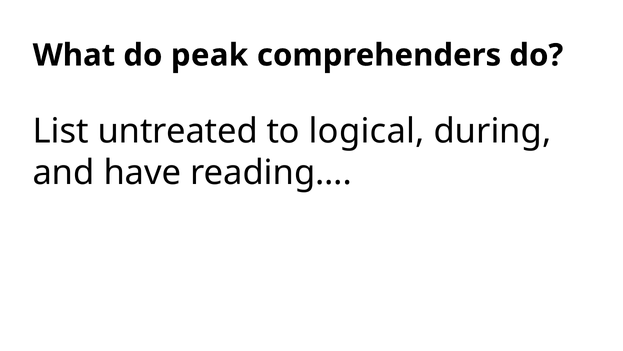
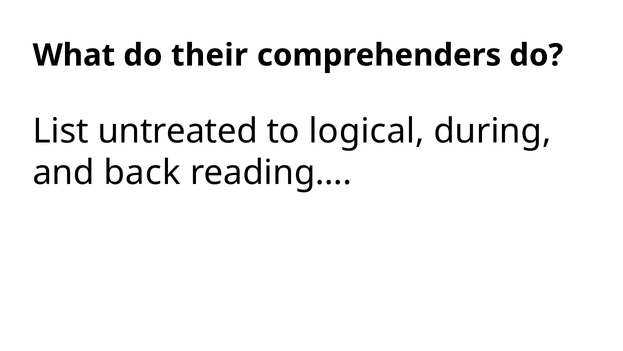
peak: peak -> their
have: have -> back
